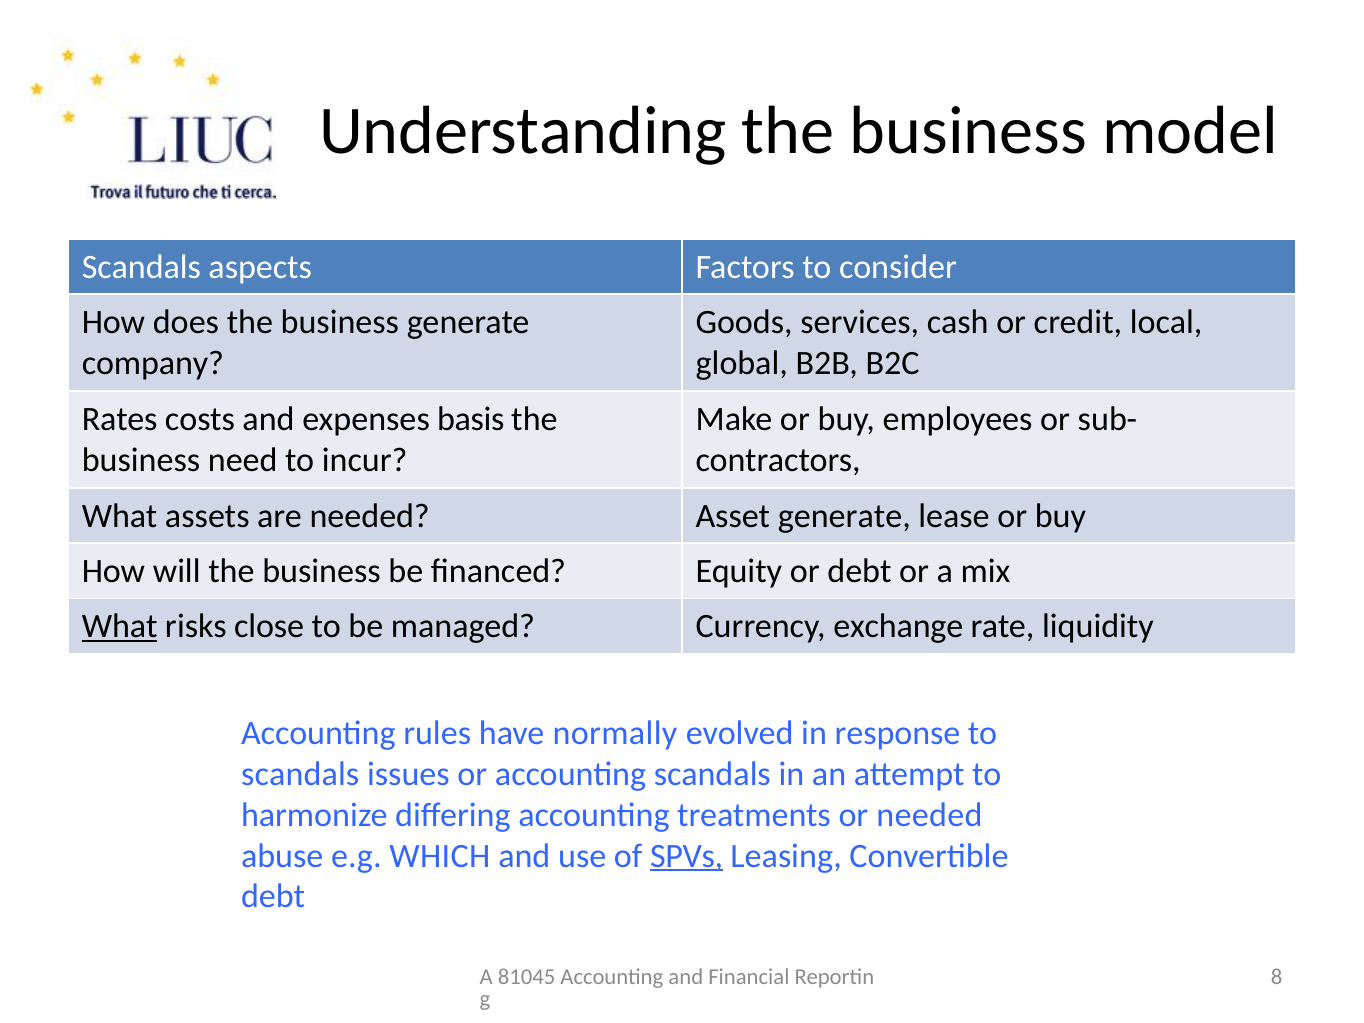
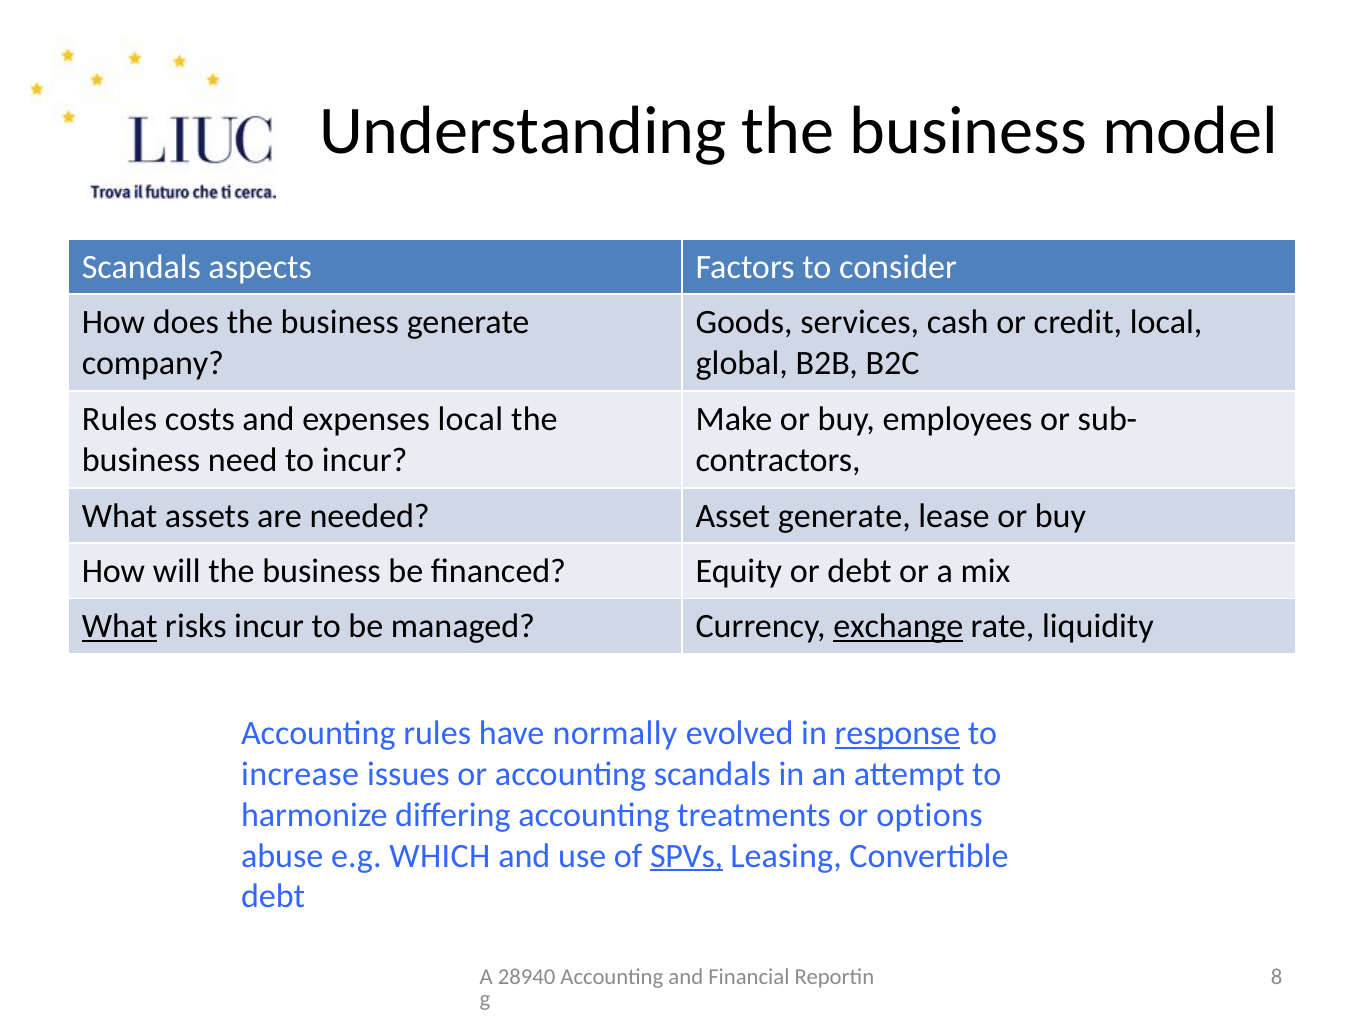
Rates at (120, 419): Rates -> Rules
expenses basis: basis -> local
risks close: close -> incur
exchange underline: none -> present
response underline: none -> present
scandals at (300, 774): scandals -> increase
or needed: needed -> options
81045: 81045 -> 28940
